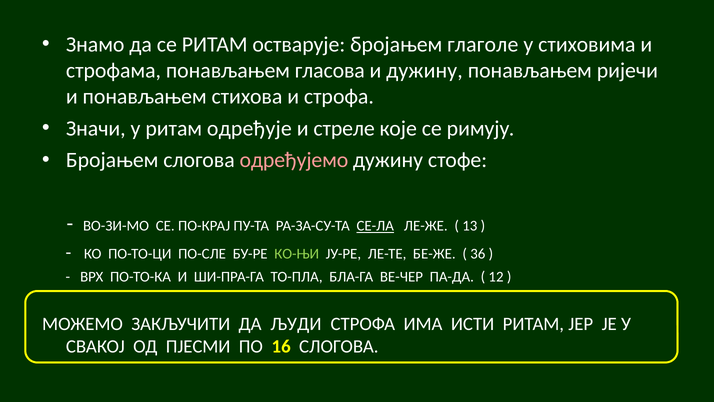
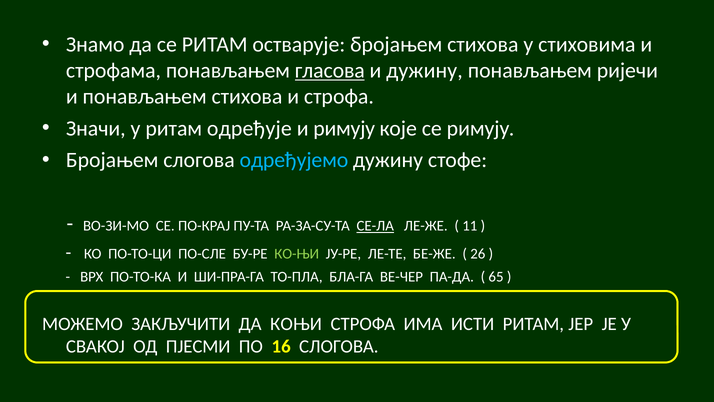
бројањем глаголе: глаголе -> стихова
гласова underline: none -> present
и стреле: стреле -> римују
одређујемо colour: pink -> light blue
13: 13 -> 11
36: 36 -> 26
12: 12 -> 65
ЉУДИ: ЉУДИ -> КОЊИ
